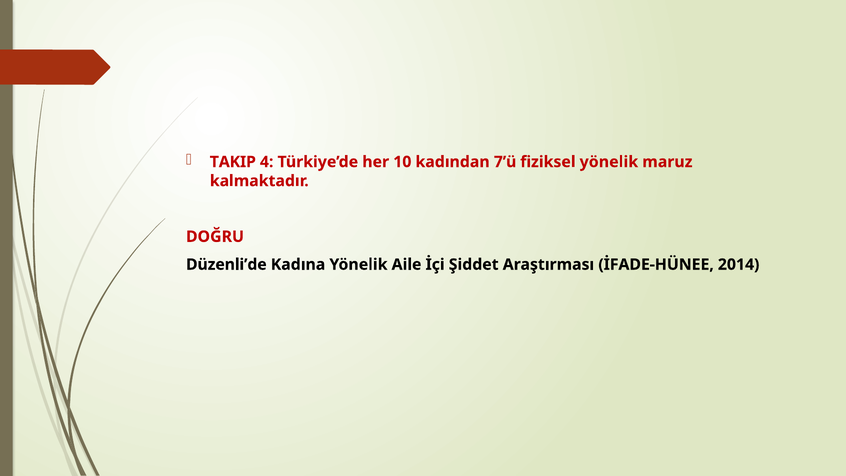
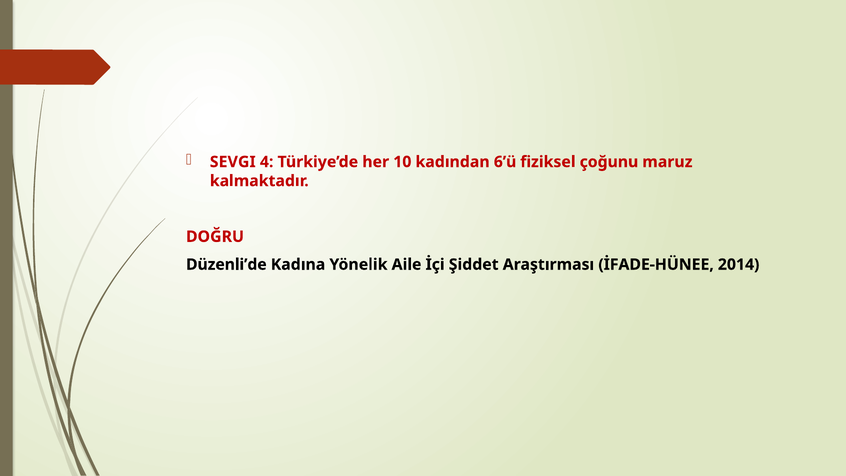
TAKIP: TAKIP -> SEVGI
7’ü: 7’ü -> 6’ü
fiziksel yönelik: yönelik -> çoğunu
